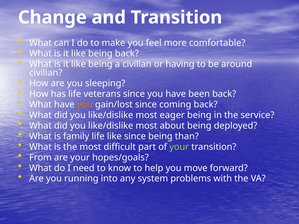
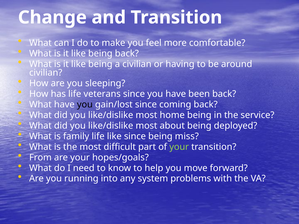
you at (85, 105) colour: orange -> black
eager: eager -> home
than: than -> miss
